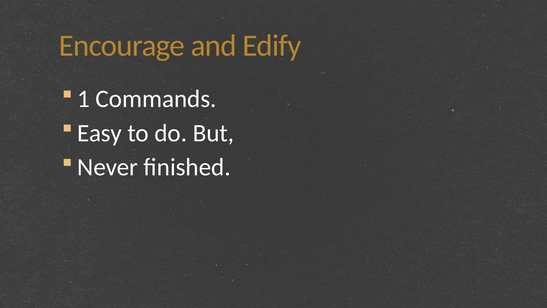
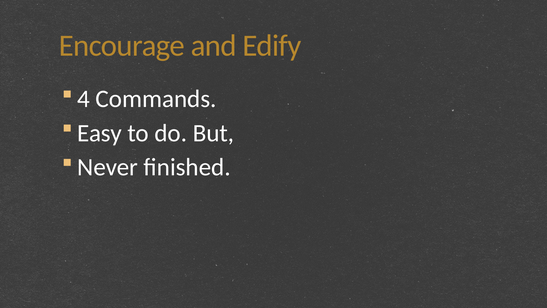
1: 1 -> 4
